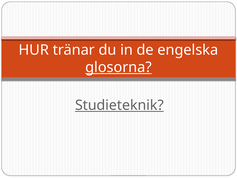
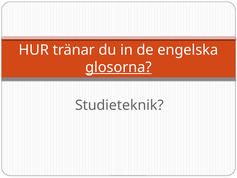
Studieteknik underline: present -> none
